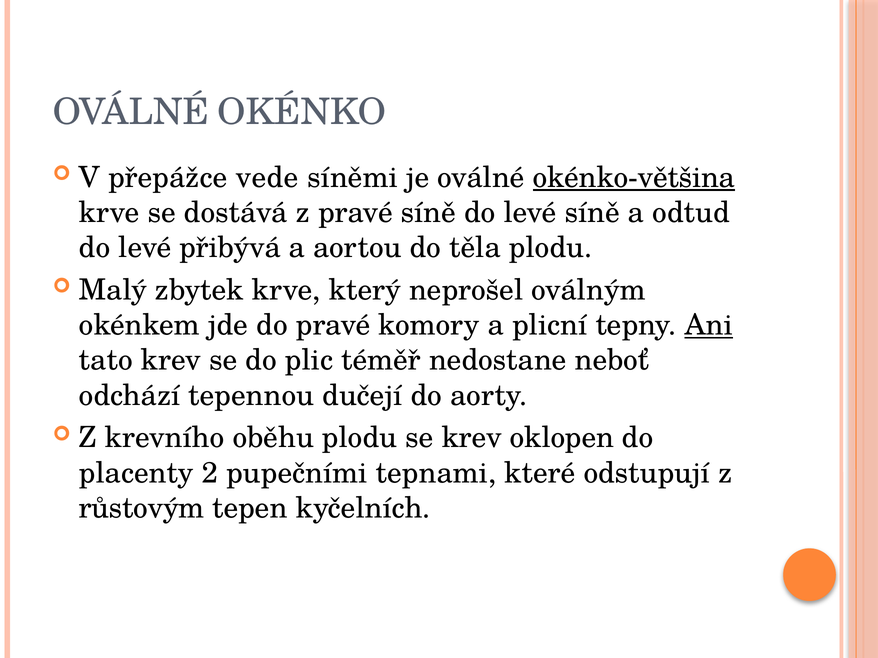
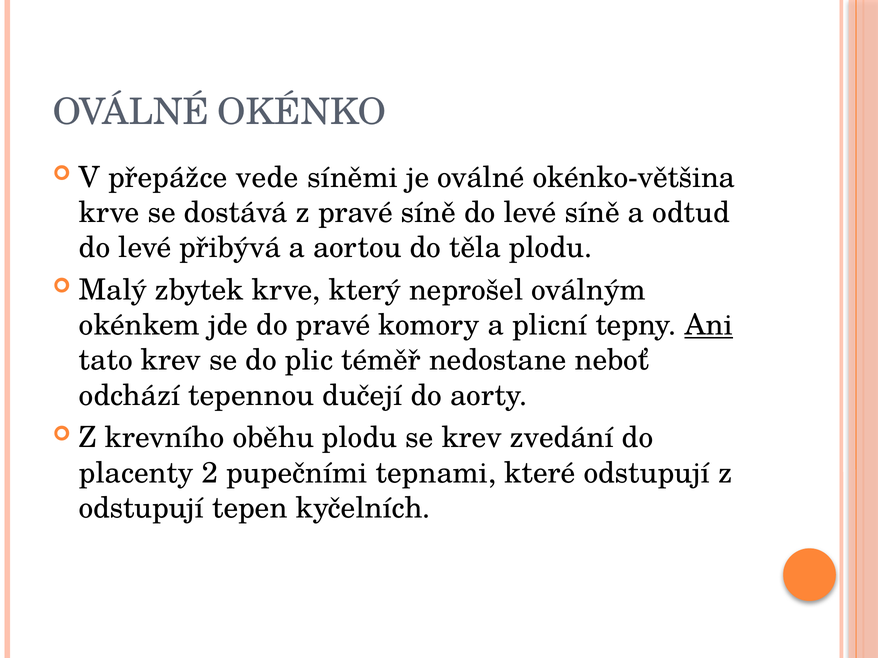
okénko-většina underline: present -> none
oklopen: oklopen -> zvedání
růstovým at (142, 508): růstovým -> odstupují
